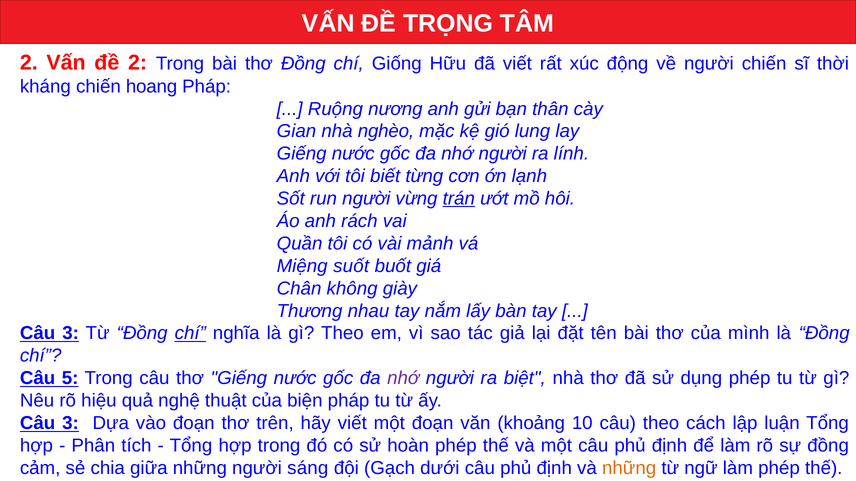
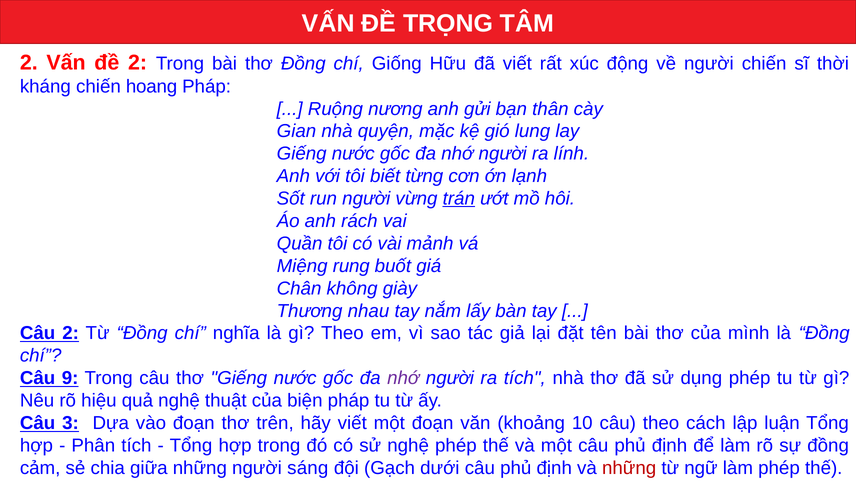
nghèo: nghèo -> quyện
suốt: suốt -> rung
3 at (71, 334): 3 -> 2
chí at (190, 334) underline: present -> none
5: 5 -> 9
ra biệt: biệt -> tích
sử hoàn: hoàn -> nghệ
những at (629, 468) colour: orange -> red
